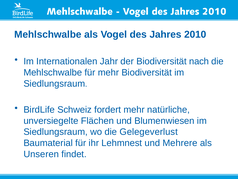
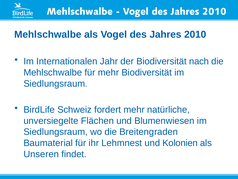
Gelegeverlust: Gelegeverlust -> Breitengraden
Mehrere: Mehrere -> Kolonien
